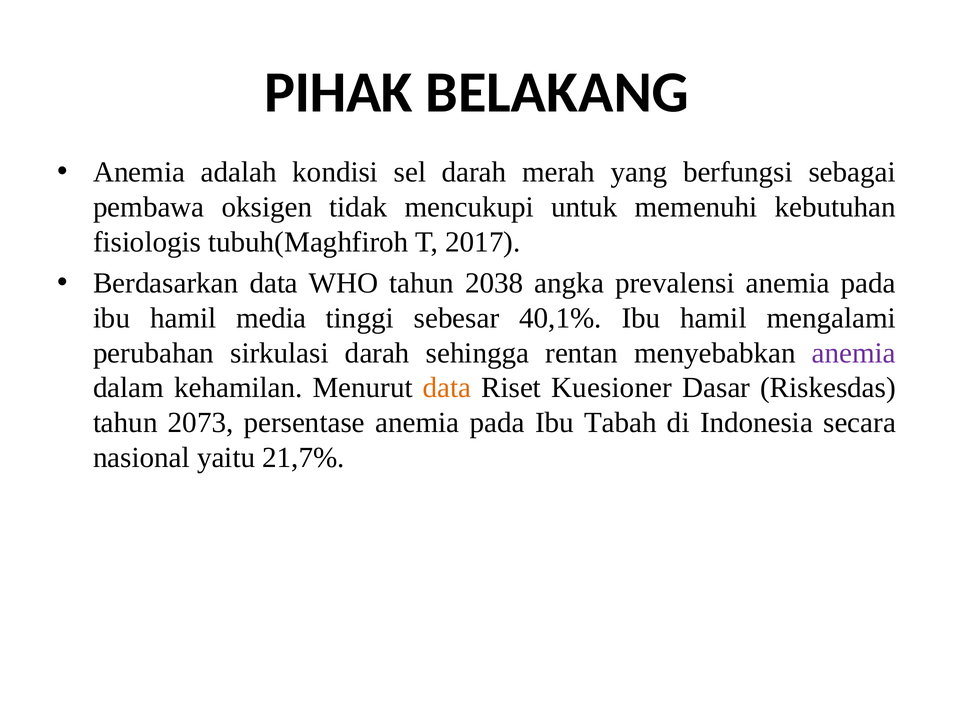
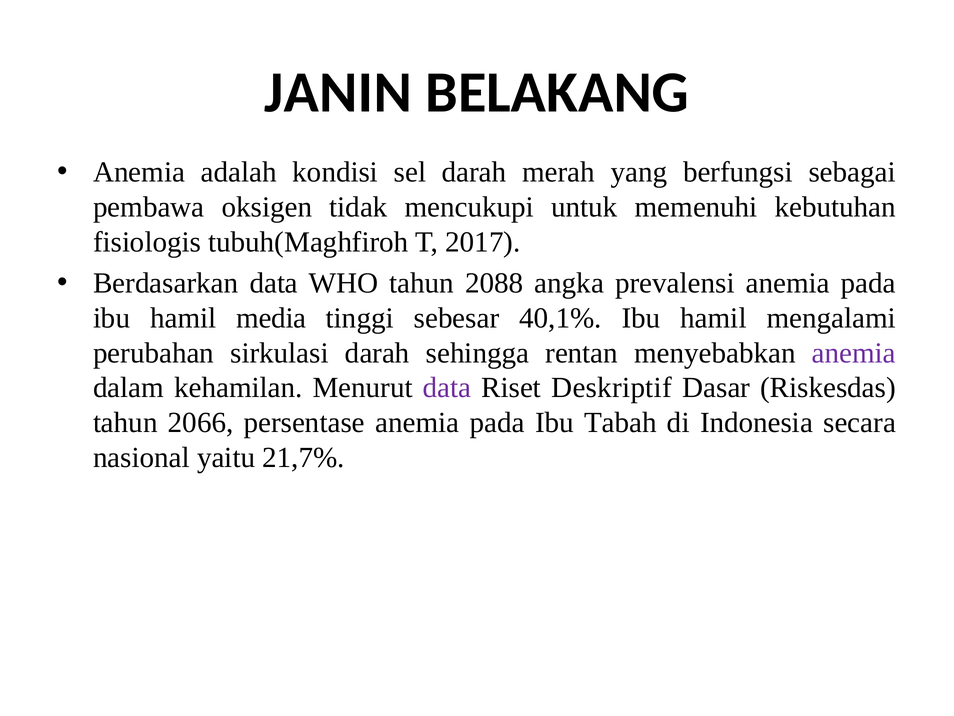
PIHAK: PIHAK -> JANIN
2038: 2038 -> 2088
data at (447, 388) colour: orange -> purple
Kuesioner: Kuesioner -> Deskriptif
2073: 2073 -> 2066
